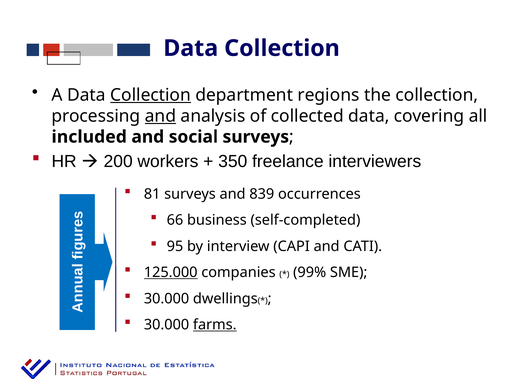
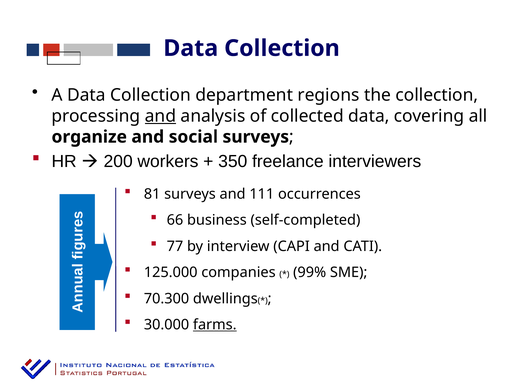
Collection at (151, 95) underline: present -> none
included: included -> organize
839: 839 -> 111
95: 95 -> 77
125.000 underline: present -> none
30.000 at (167, 298): 30.000 -> 70.300
